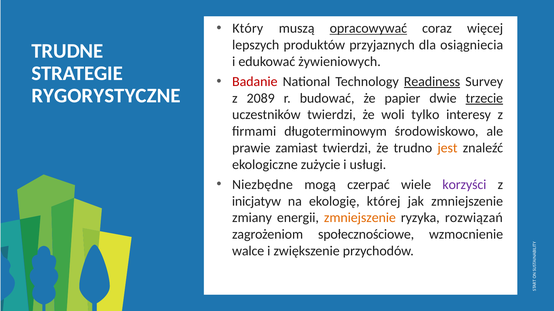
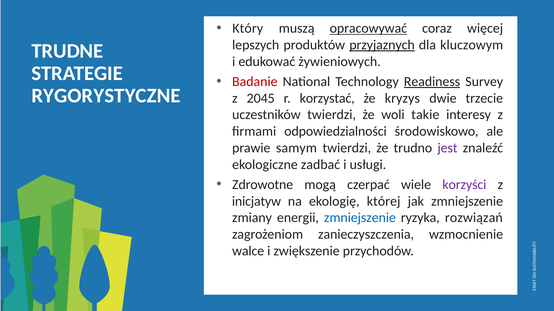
przyjaznych underline: none -> present
osiągniecia: osiągniecia -> kluczowym
2089: 2089 -> 2045
budować: budować -> korzystać
papier: papier -> kryzys
trzecie underline: present -> none
tylko: tylko -> takie
długoterminowym: długoterminowym -> odpowiedzialności
zamiast: zamiast -> samym
jest colour: orange -> purple
zużycie: zużycie -> zadbać
Niezbędne: Niezbędne -> Zdrowotne
zmniejszenie at (360, 218) colour: orange -> blue
społecznościowe: społecznościowe -> zanieczyszczenia
